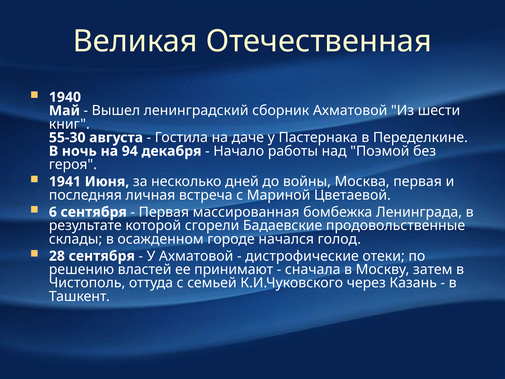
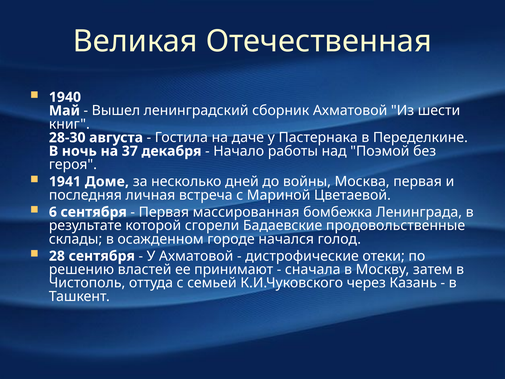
55-30: 55-30 -> 28-30
94: 94 -> 37
Июня: Июня -> Доме
